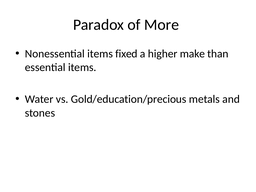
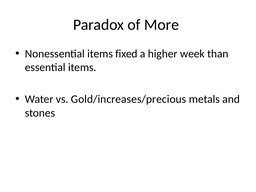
make: make -> week
Gold/education/precious: Gold/education/precious -> Gold/increases/precious
